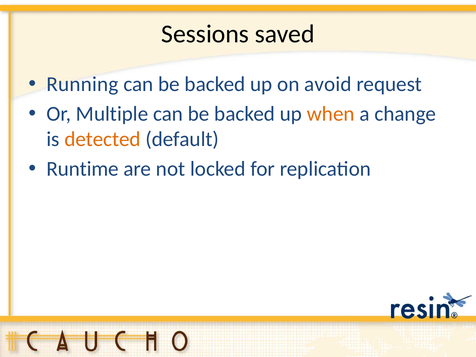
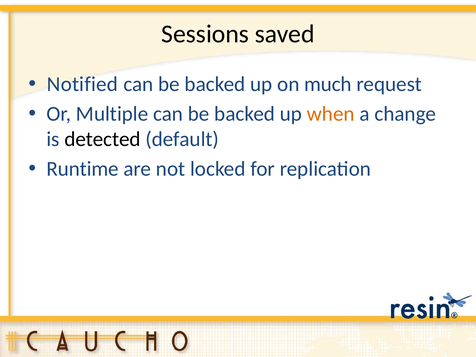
Running: Running -> Notified
avoid: avoid -> much
detected colour: orange -> black
